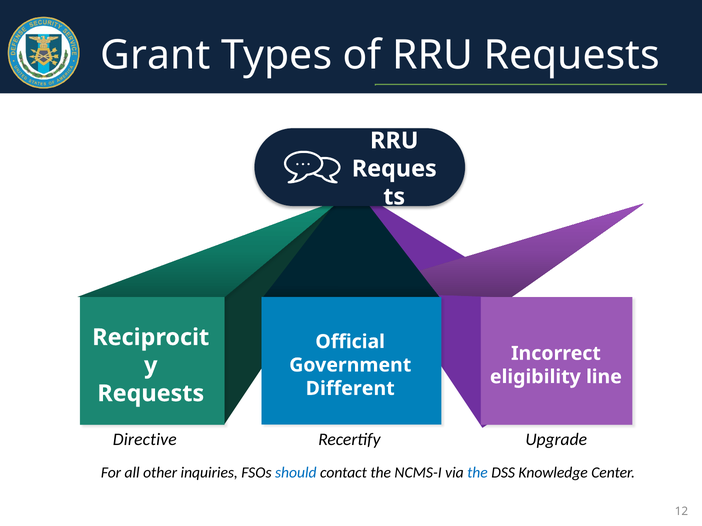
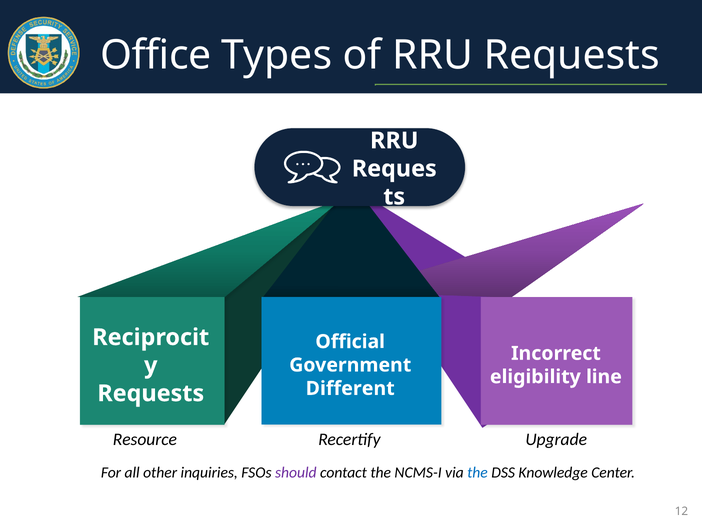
Grant: Grant -> Office
Directive: Directive -> Resource
should colour: blue -> purple
